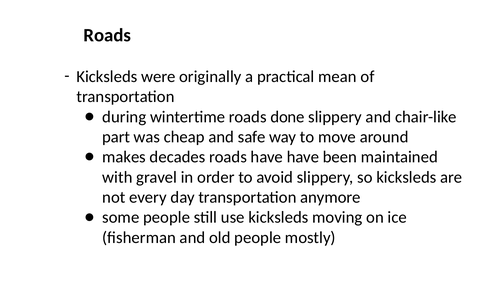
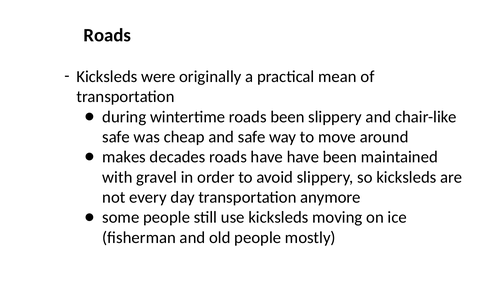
roads done: done -> been
part at (116, 137): part -> safe
